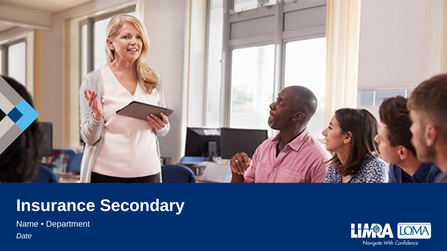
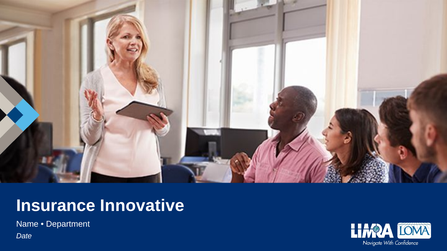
Secondary: Secondary -> Innovative
